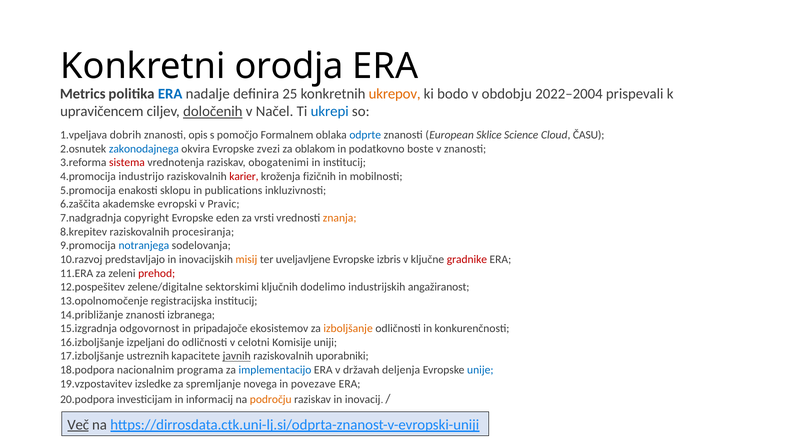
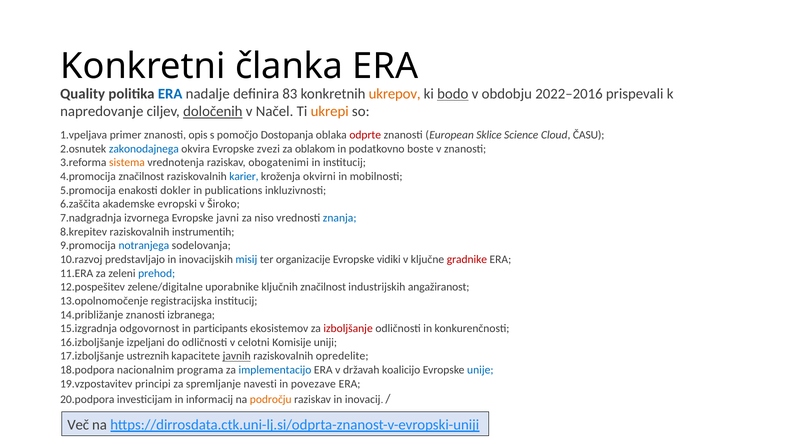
orodja: orodja -> članka
Metrics: Metrics -> Quality
25: 25 -> 83
bodo underline: none -> present
2022–2004: 2022–2004 -> 2022–2016
upravičencem: upravičencem -> napredovanje
ukrepi colour: blue -> orange
dobrih: dobrih -> primer
Formalnem: Formalnem -> Dostopanja
odprte colour: blue -> red
sistema colour: red -> orange
industrijo at (141, 177): industrijo -> značilnost
karier colour: red -> blue
fizičnih: fizičnih -> okvirni
sklopu: sklopu -> dokler
Pravic: Pravic -> Široko
copyright: copyright -> izvornega
eden: eden -> javni
vrsti: vrsti -> niso
znanja colour: orange -> blue
procesiranja: procesiranja -> instrumentih
misij colour: orange -> blue
uveljavljene: uveljavljene -> organizacije
izbris: izbris -> vidiki
prehod colour: red -> blue
sektorskimi: sektorskimi -> uporabnike
ključnih dodelimo: dodelimo -> značilnost
pripadajoče: pripadajoče -> participants
izboljšanje colour: orange -> red
uporabniki: uporabniki -> opredelite
deljenja: deljenja -> koalicijo
izsledke: izsledke -> principi
novega: novega -> navesti
Več underline: present -> none
